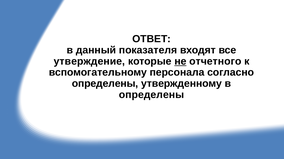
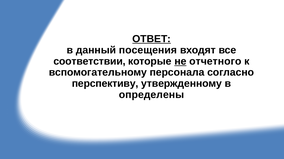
ОТВЕТ underline: none -> present
показателя: показателя -> посещения
утверждение: утверждение -> соответствии
определены at (105, 84): определены -> перспективу
